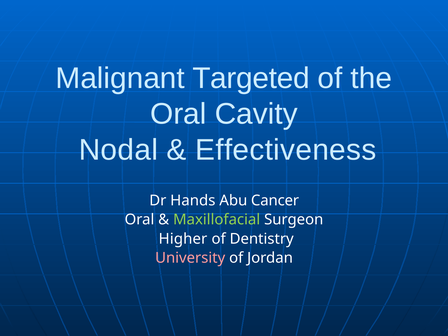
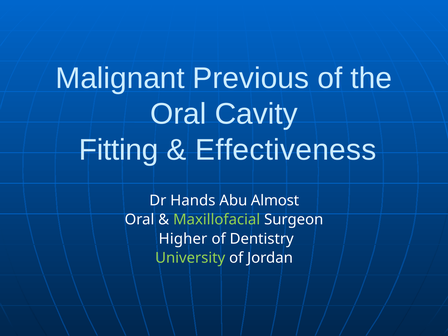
Targeted: Targeted -> Previous
Nodal: Nodal -> Fitting
Cancer: Cancer -> Almost
University colour: pink -> light green
